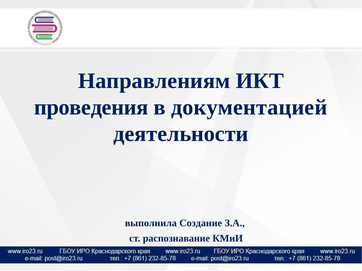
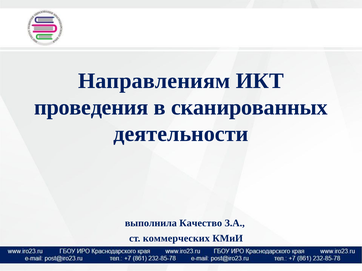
документацией: документацией -> сканированных
Создание: Создание -> Качество
распознавание: распознавание -> коммерческих
